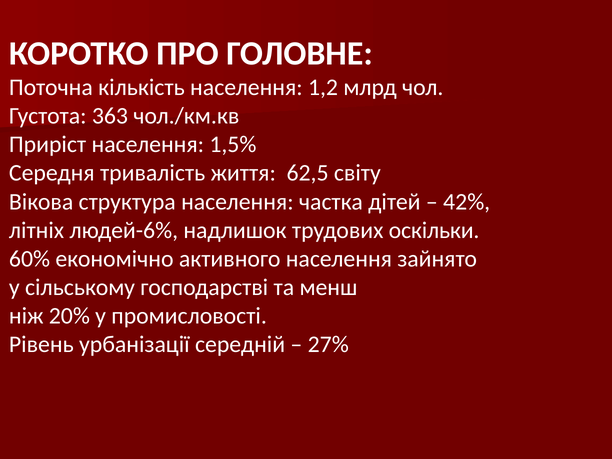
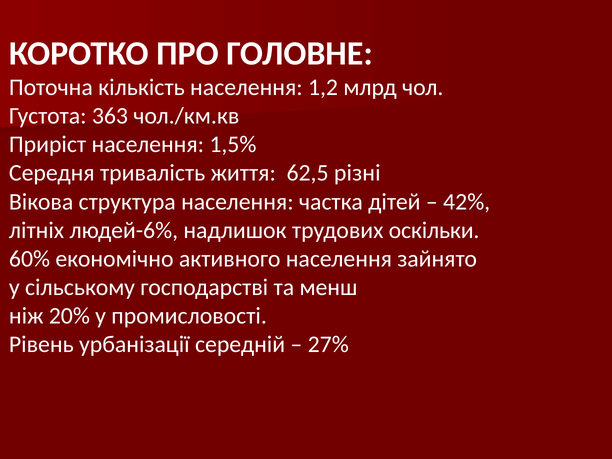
світу: світу -> різні
